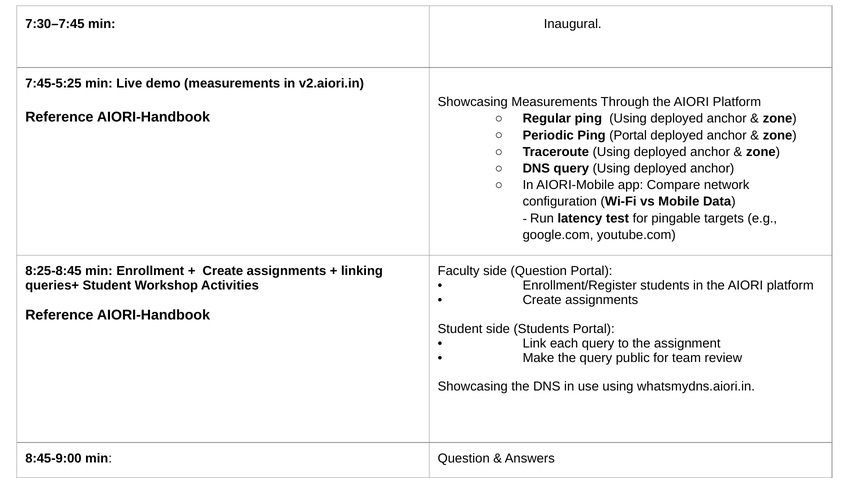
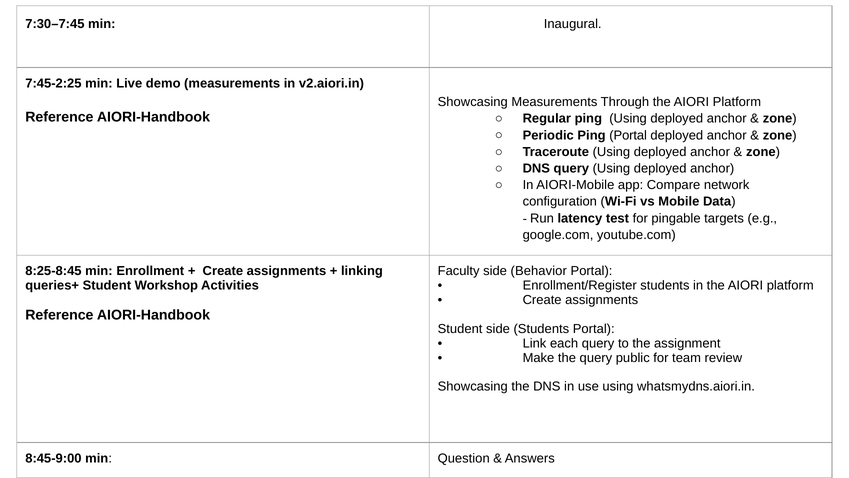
7:45-5:25: 7:45-5:25 -> 7:45-2:25
side Question: Question -> Behavior
